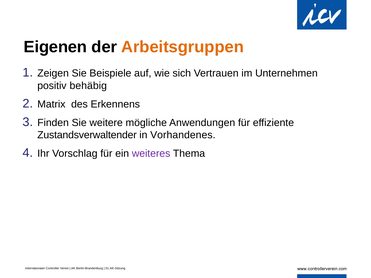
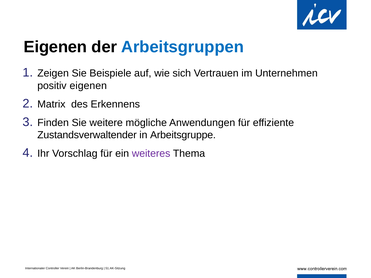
Arbeitsgruppen colour: orange -> blue
positiv behäbig: behäbig -> eigenen
Vorhandenes: Vorhandenes -> Arbeitsgruppe
